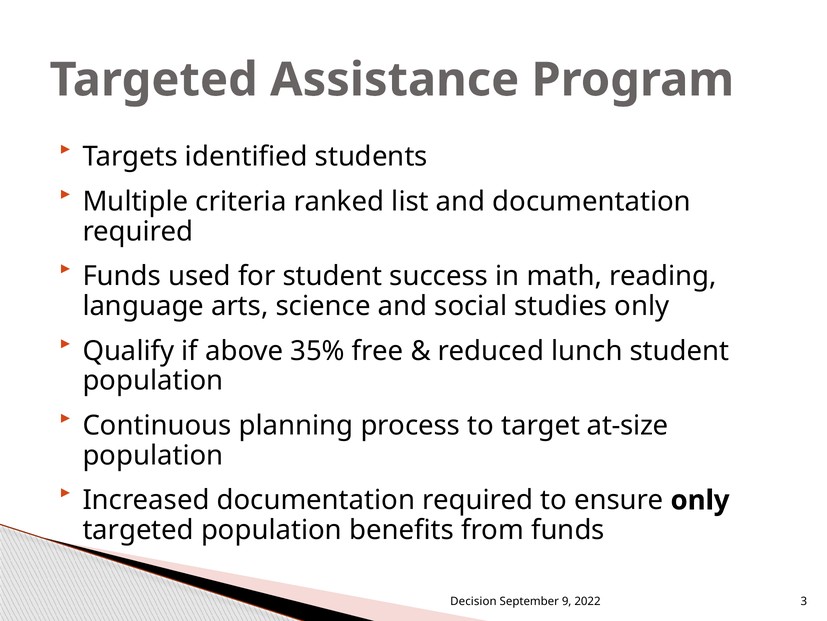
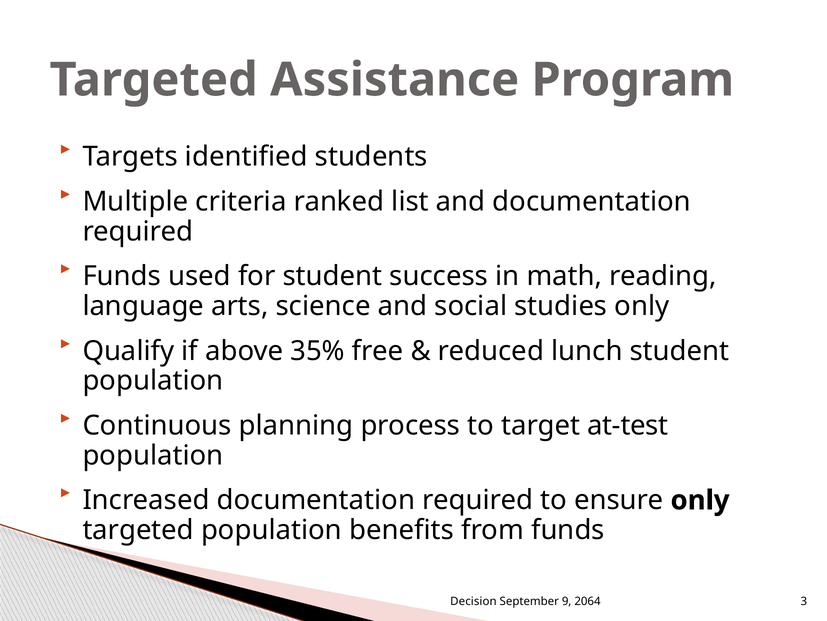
at-size: at-size -> at-test
2022: 2022 -> 2064
